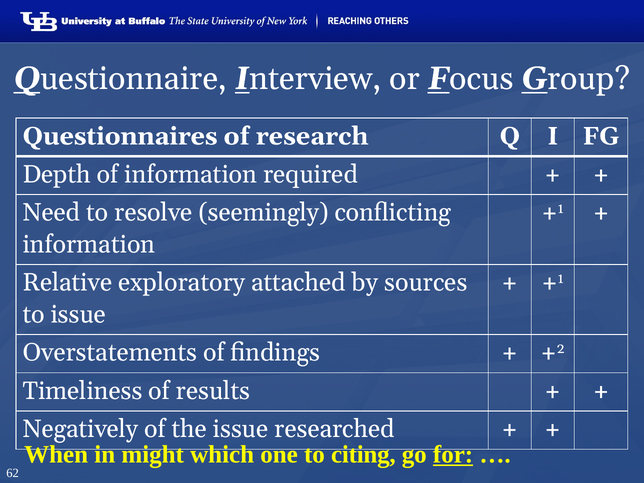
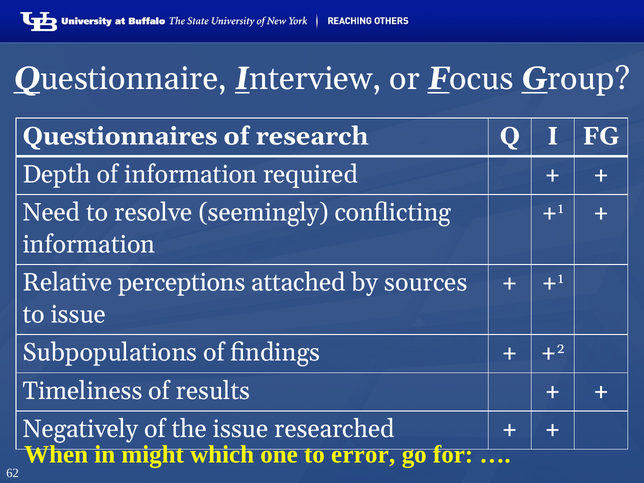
exploratory: exploratory -> perceptions
Overstatements: Overstatements -> Subpopulations
citing: citing -> error
for underline: present -> none
